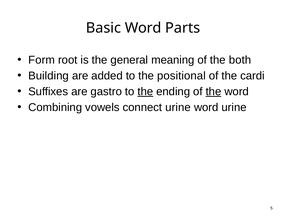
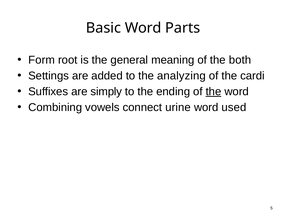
Building: Building -> Settings
positional: positional -> analyzing
gastro: gastro -> simply
the at (145, 91) underline: present -> none
word urine: urine -> used
